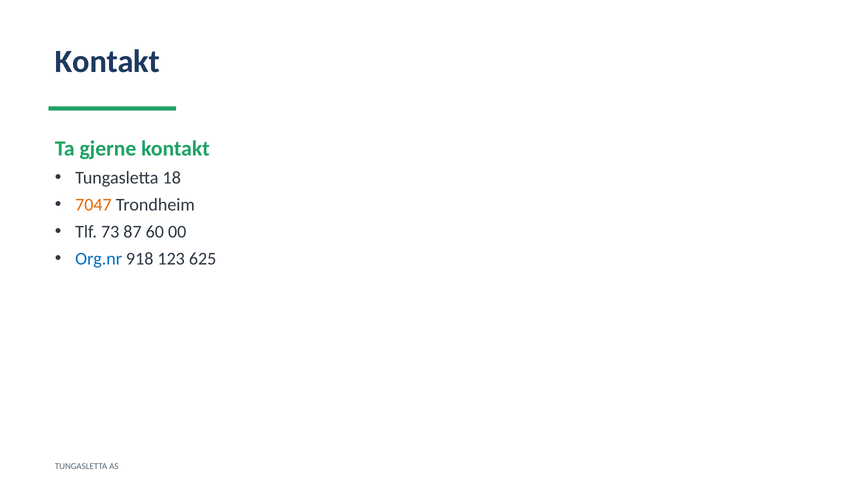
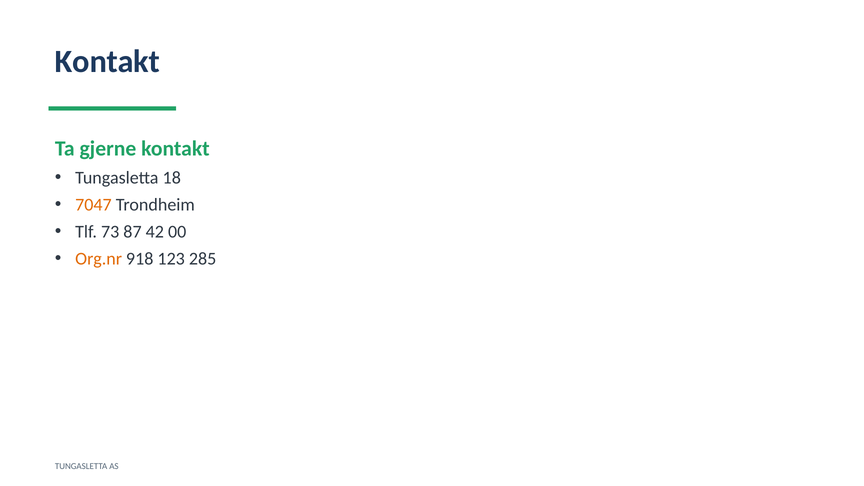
60: 60 -> 42
Org.nr colour: blue -> orange
625: 625 -> 285
